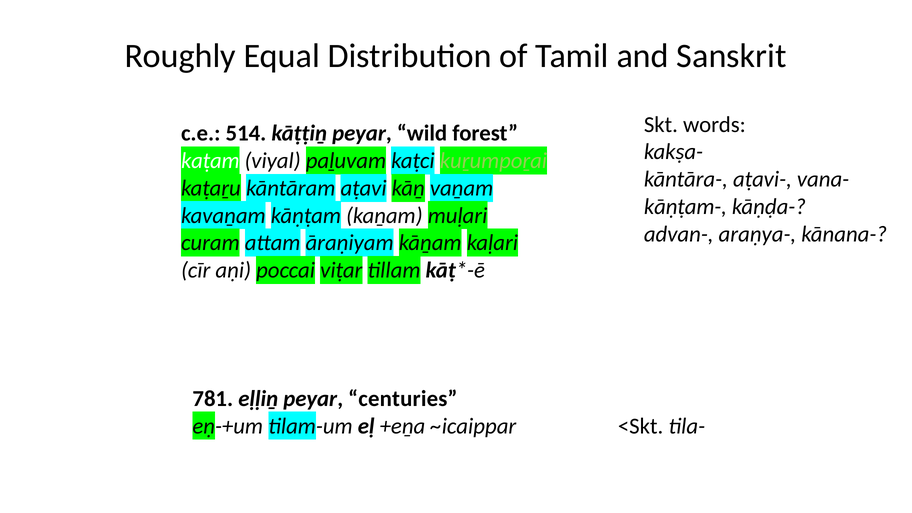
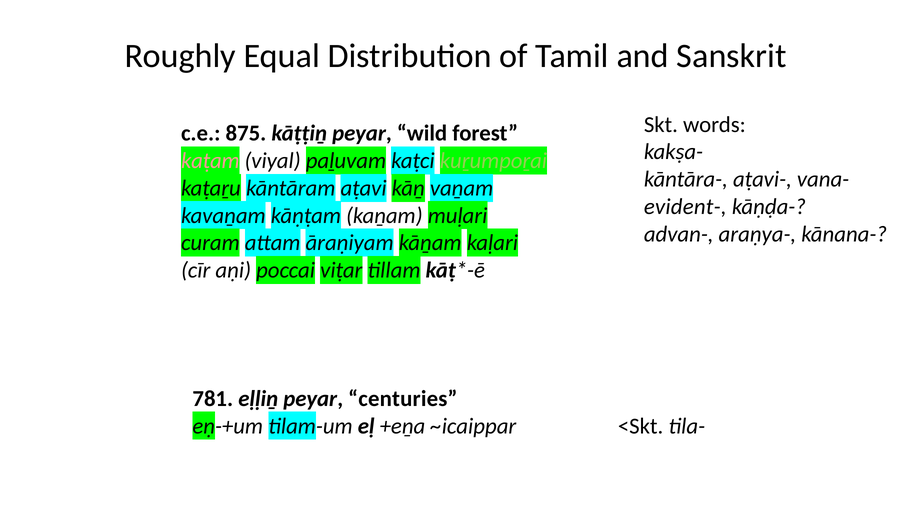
514: 514 -> 875
kaṭam colour: white -> pink
kāṇṭam-: kāṇṭam- -> evident-
